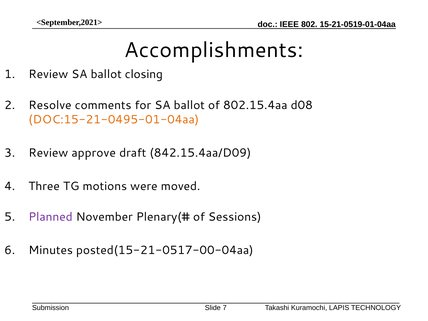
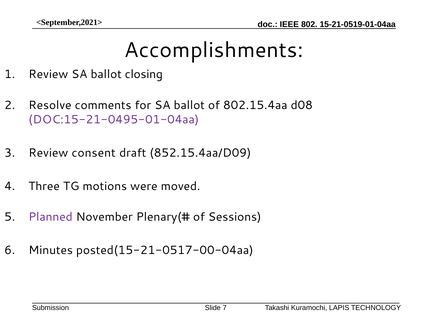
DOC:15-21-0495-01-04aa colour: orange -> purple
approve: approve -> consent
842.15.4aa/D09: 842.15.4aa/D09 -> 852.15.4aa/D09
